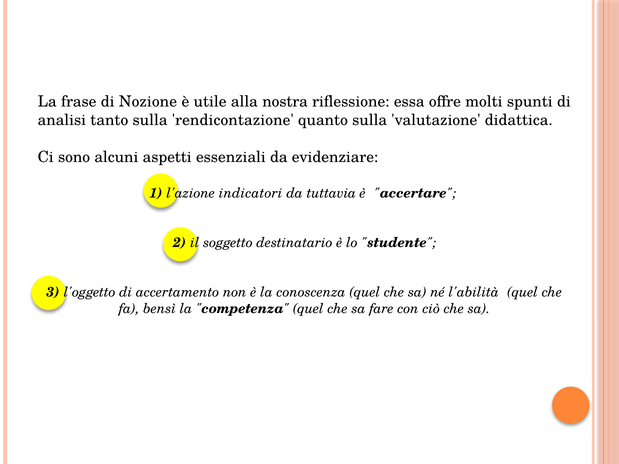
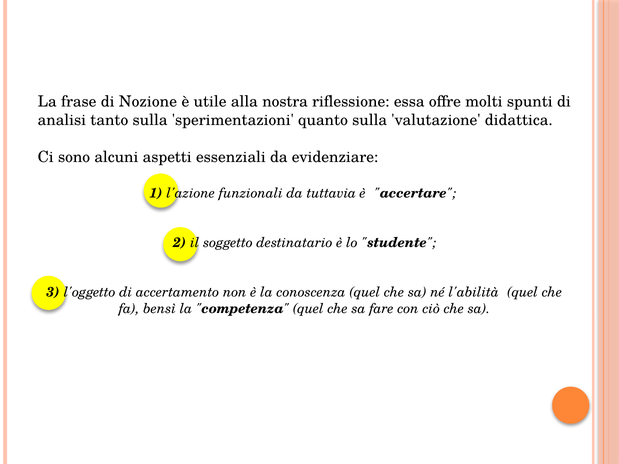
rendicontazione: rendicontazione -> sperimentazioni
indicatori: indicatori -> funzionali
